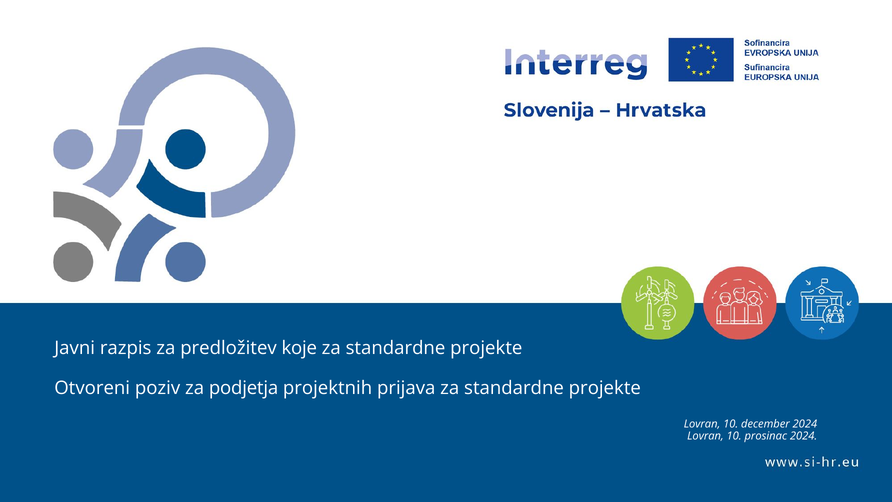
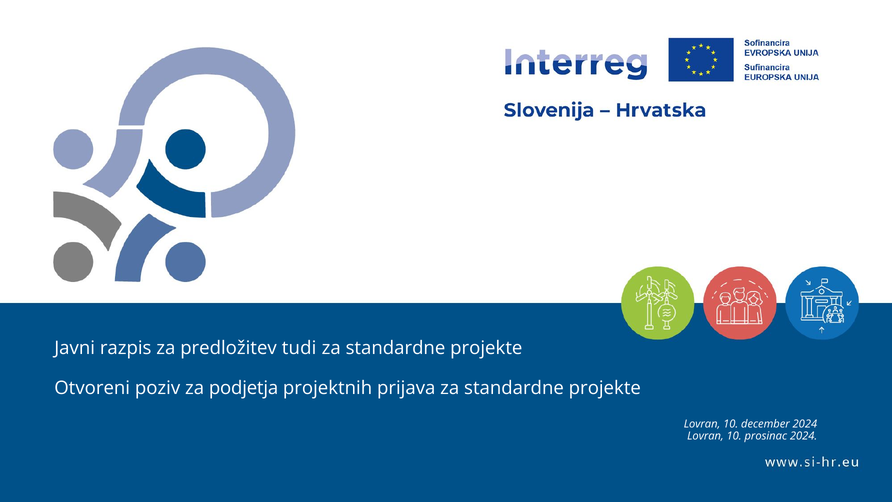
koje: koje -> tudi
